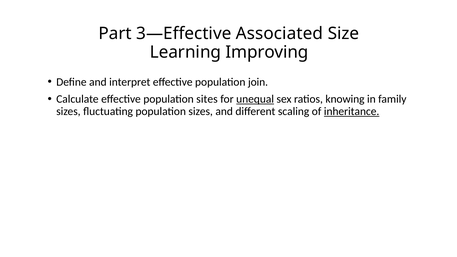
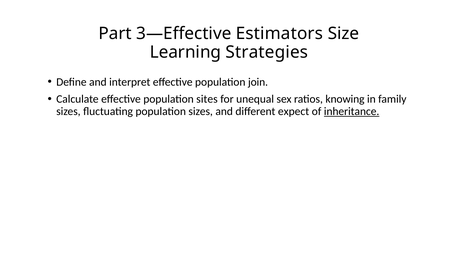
Associated: Associated -> Estimators
Improving: Improving -> Strategies
unequal underline: present -> none
scaling: scaling -> expect
